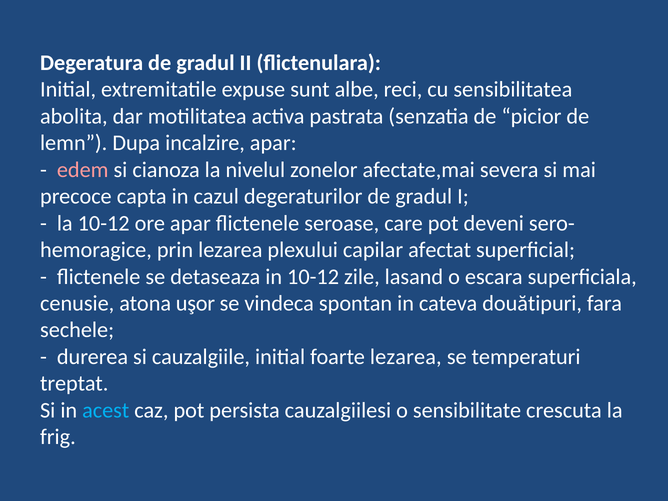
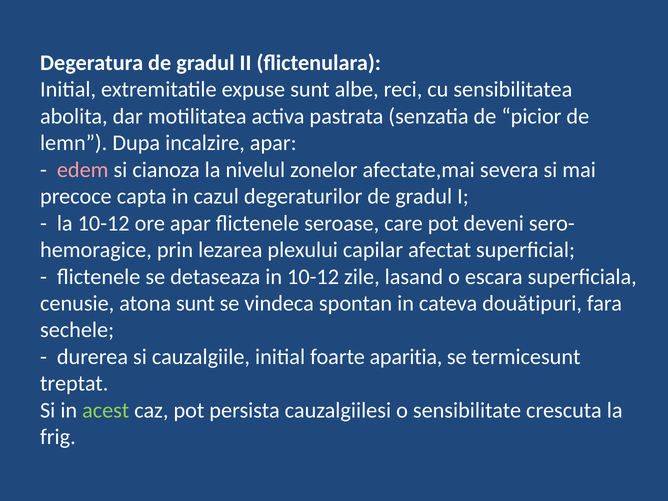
atona uşor: uşor -> sunt
foarte lezarea: lezarea -> aparitia
temperaturi: temperaturi -> termicesunt
acest colour: light blue -> light green
